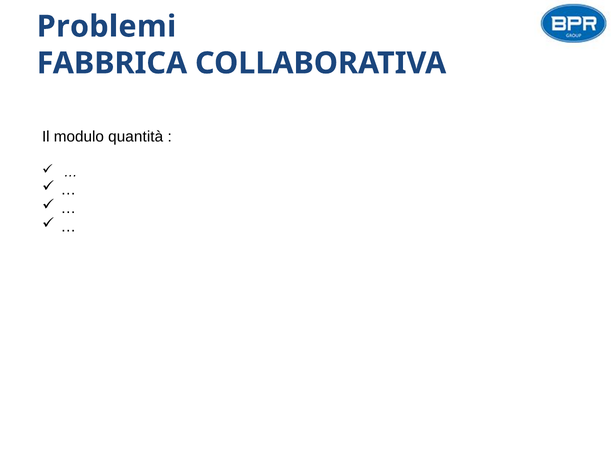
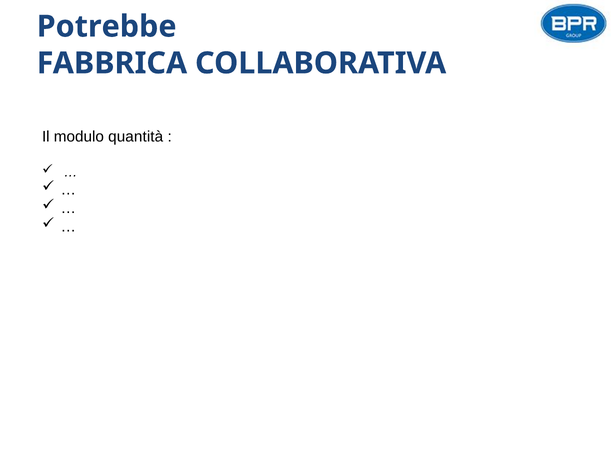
Problemi: Problemi -> Potrebbe
